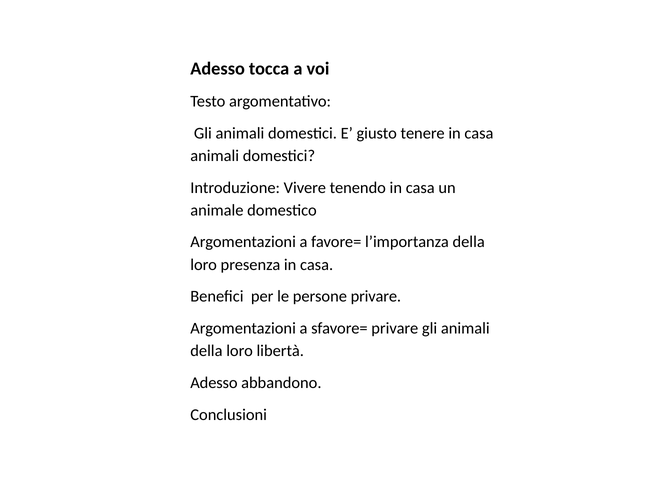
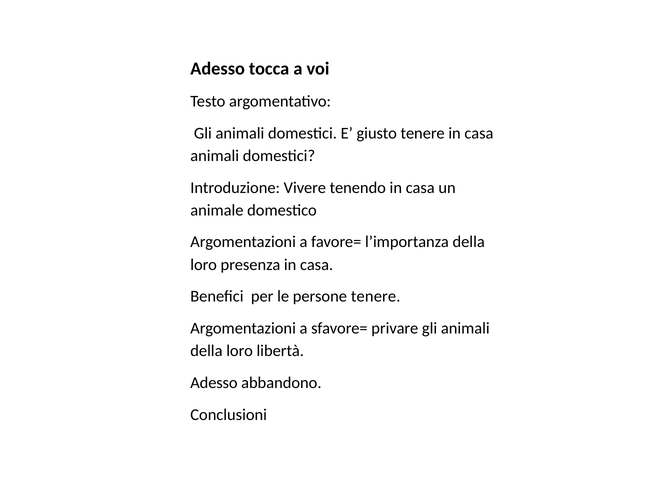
persone privare: privare -> tenere
